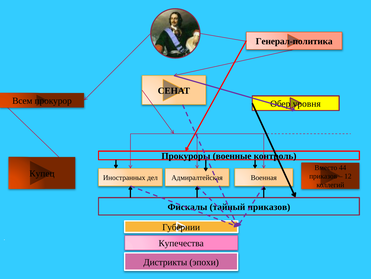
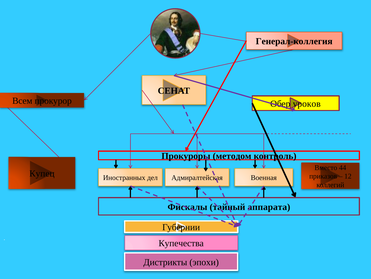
Генерал-политика: Генерал-политика -> Генерал-коллегия
уровня: уровня -> уроков
военные: военные -> методом
тайный приказов: приказов -> аппарата
